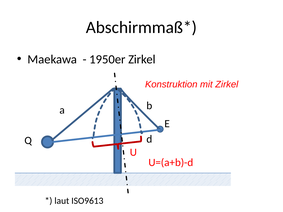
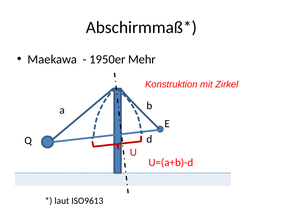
1950er Zirkel: Zirkel -> Mehr
